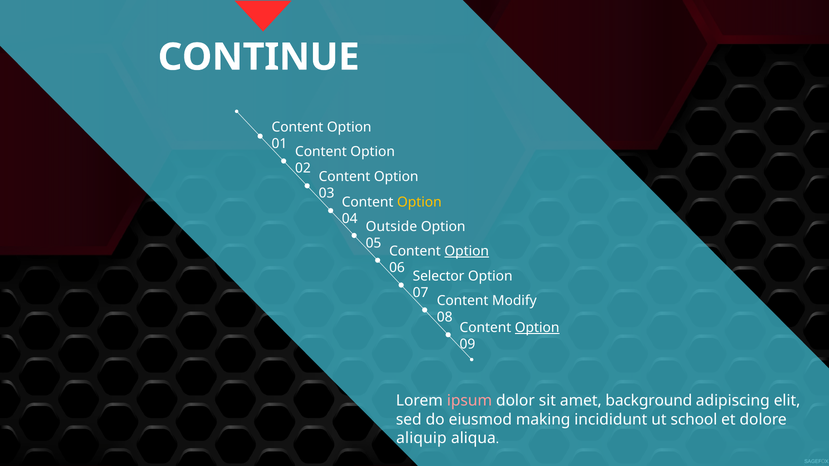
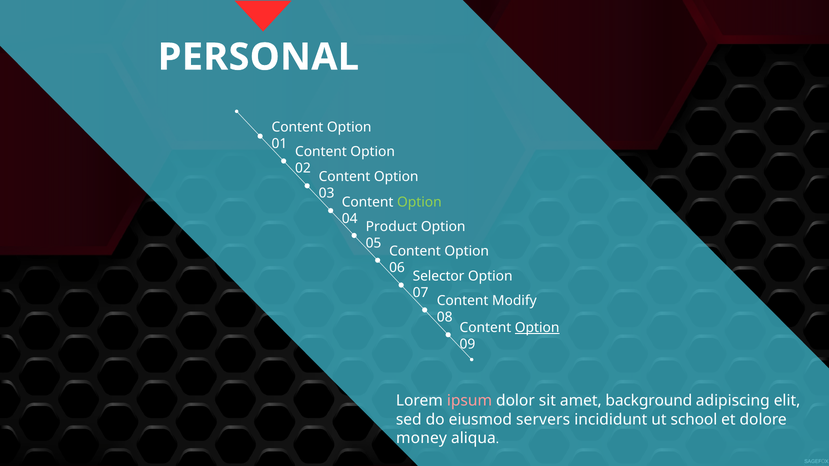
CONTINUE: CONTINUE -> PERSONAL
Option at (419, 202) colour: yellow -> light green
Outside: Outside -> Product
Option at (467, 251) underline: present -> none
making: making -> servers
aliquip: aliquip -> money
